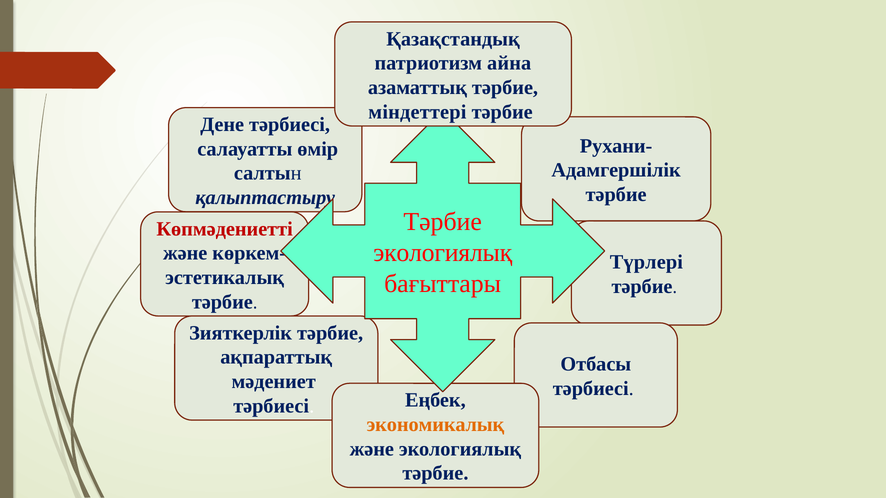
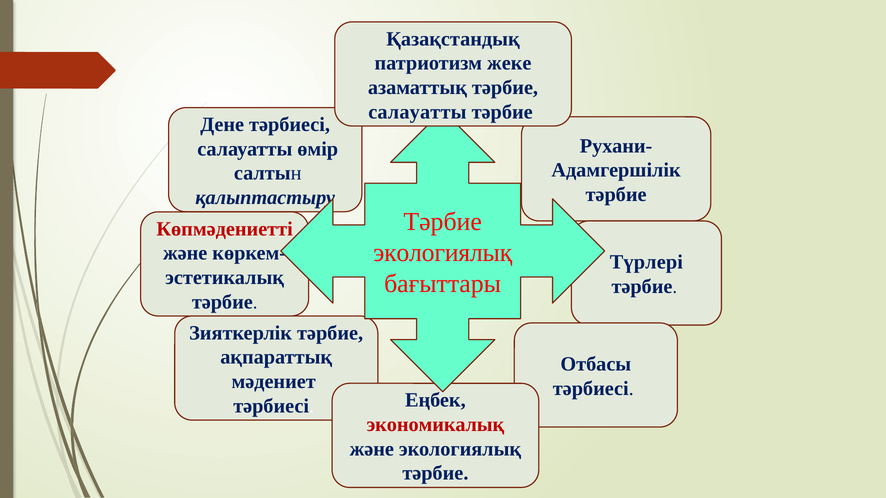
айна: айна -> жеке
міндеттері at (417, 112): міндеттері -> салауатты
экономикалық colour: orange -> red
